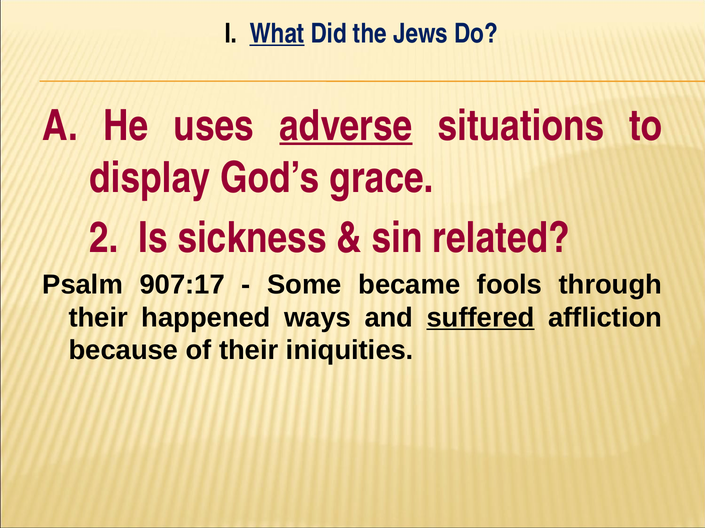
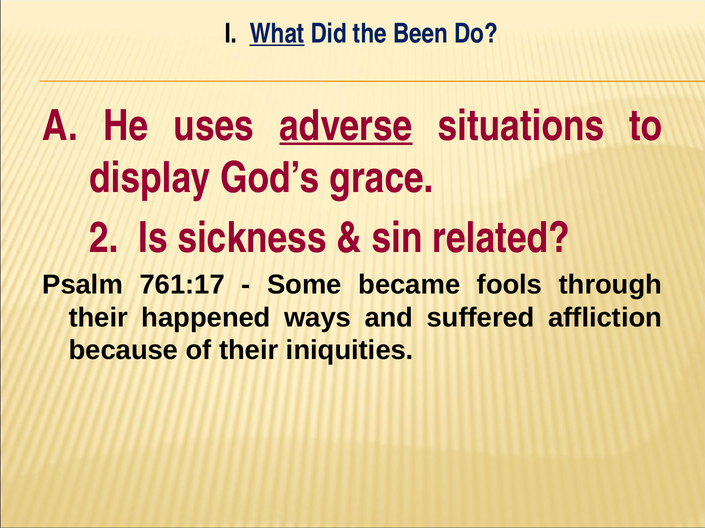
Jews: Jews -> Been
907:17: 907:17 -> 761:17
suffered underline: present -> none
